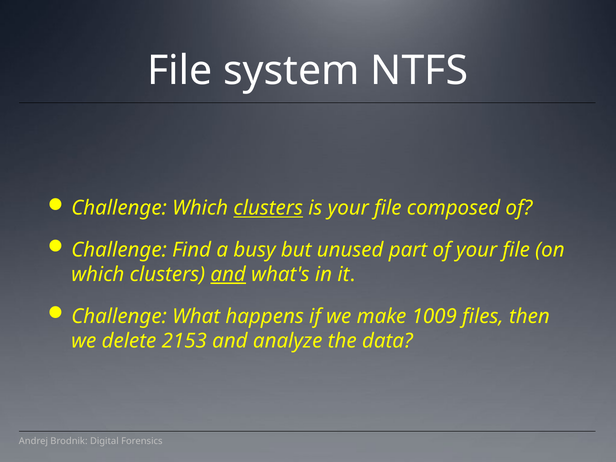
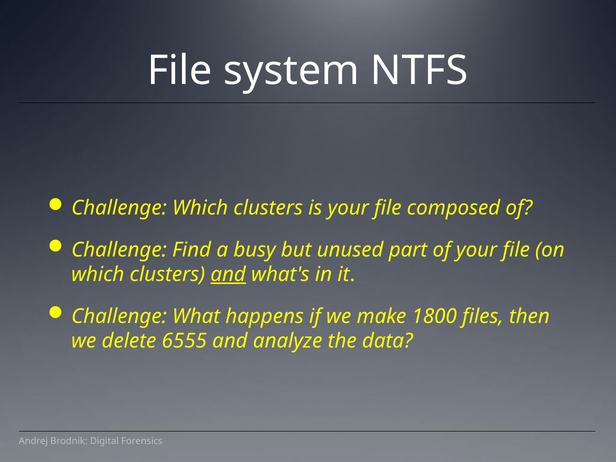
clusters at (268, 208) underline: present -> none
1009: 1009 -> 1800
2153: 2153 -> 6555
